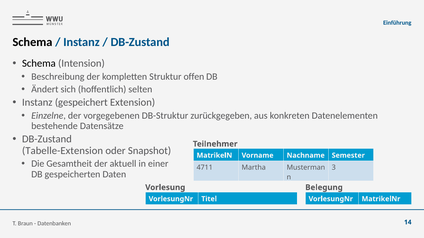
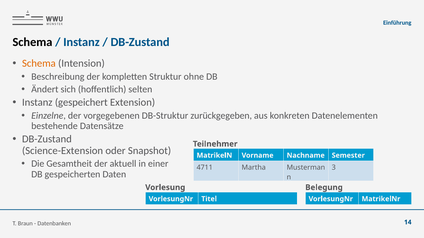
Schema at (39, 64) colour: black -> orange
offen: offen -> ohne
Tabelle-Extension: Tabelle-Extension -> Science-Extension
